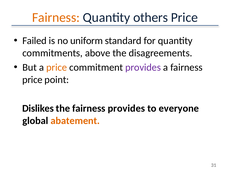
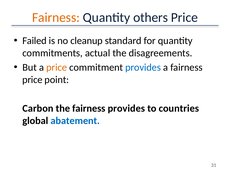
uniform: uniform -> cleanup
above: above -> actual
provides at (143, 67) colour: purple -> blue
Dislikes: Dislikes -> Carbon
everyone: everyone -> countries
abatement colour: orange -> blue
